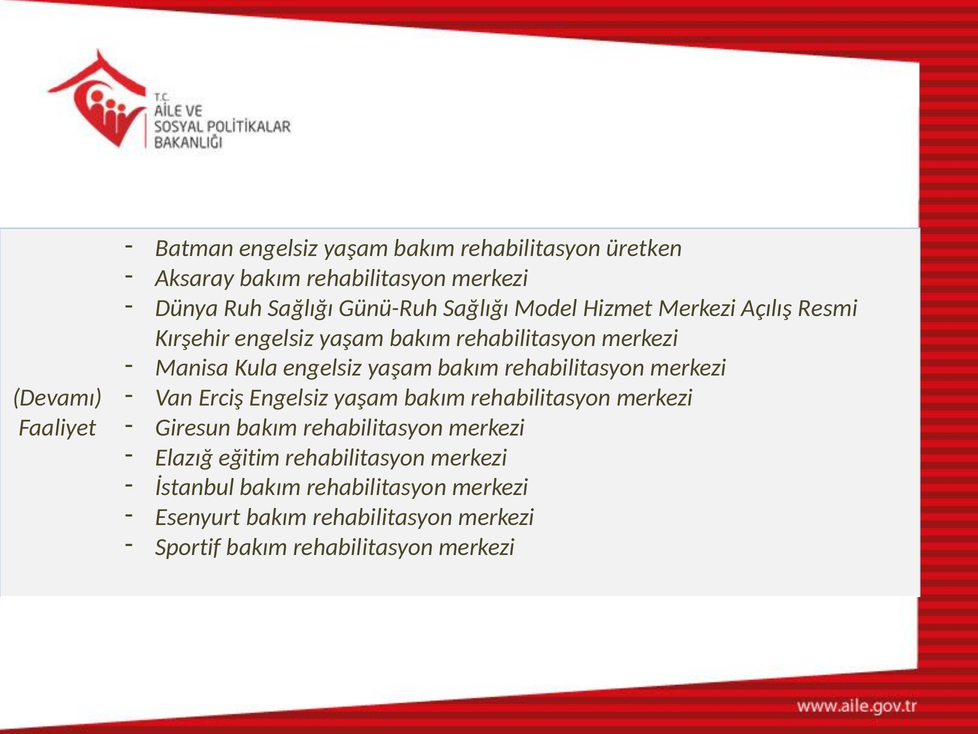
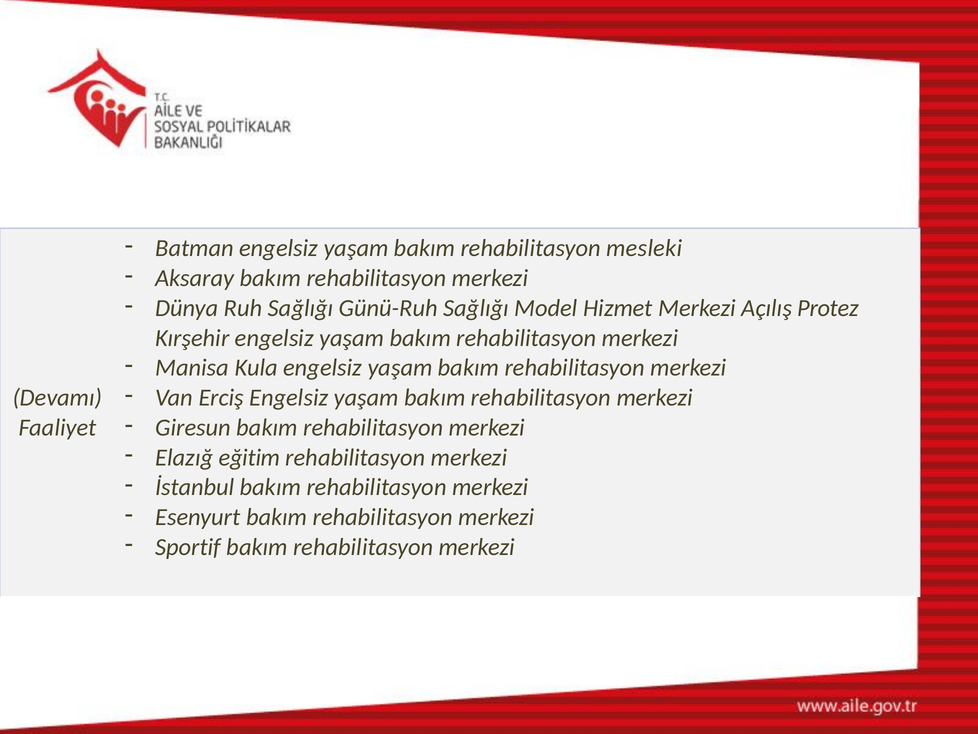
üretken: üretken -> mesleki
Resmi: Resmi -> Protez
